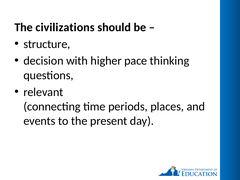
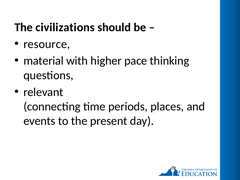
structure: structure -> resource
decision: decision -> material
